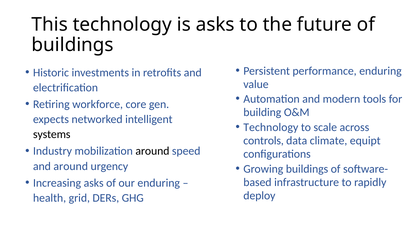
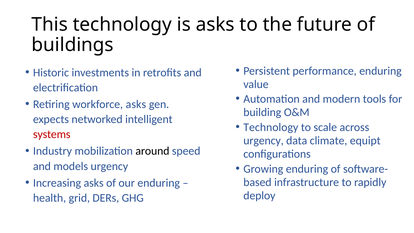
workforce core: core -> asks
systems colour: black -> red
controls at (264, 141): controls -> urgency
and around: around -> models
Growing buildings: buildings -> enduring
